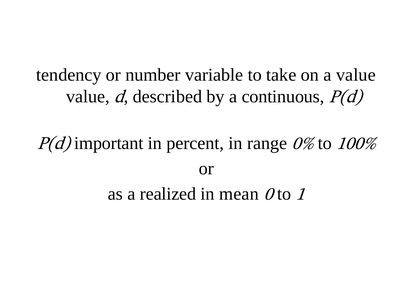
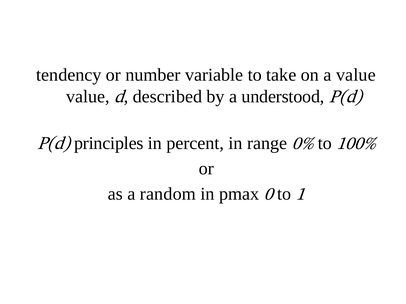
continuous: continuous -> understood
important: important -> principles
realized: realized -> random
mean: mean -> pmax
